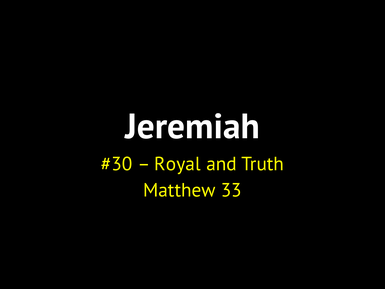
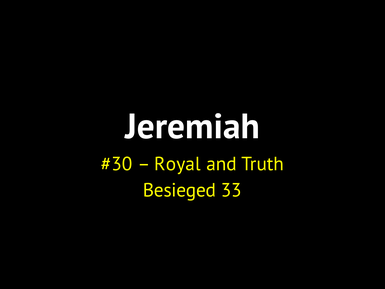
Matthew: Matthew -> Besieged
